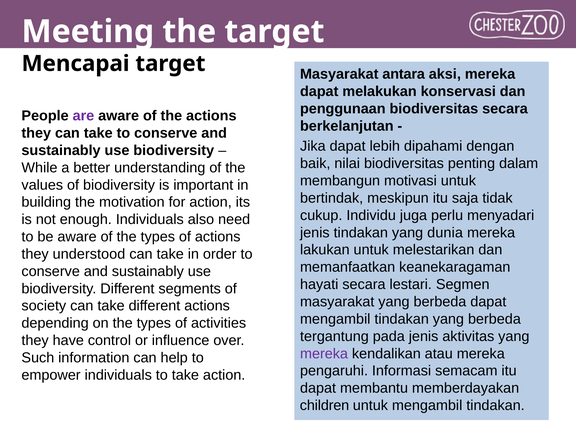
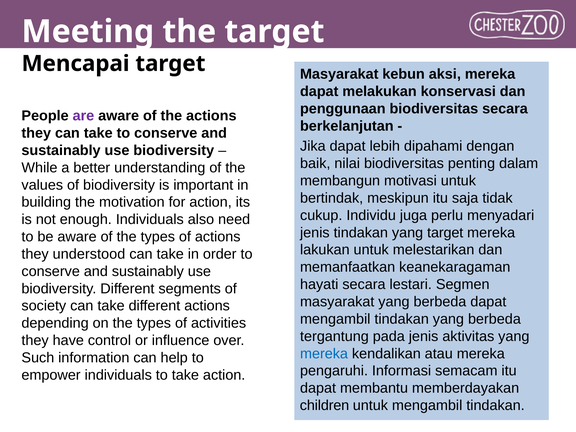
antara: antara -> kebun
yang dunia: dunia -> target
mereka at (324, 354) colour: purple -> blue
